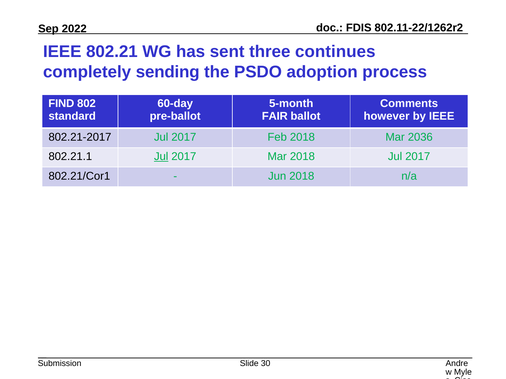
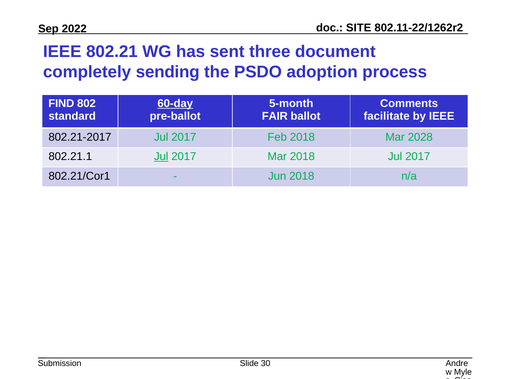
FDIS: FDIS -> SITE
continues: continues -> document
60-day underline: none -> present
however: however -> facilitate
2036: 2036 -> 2028
